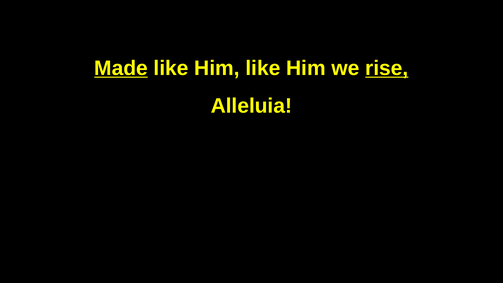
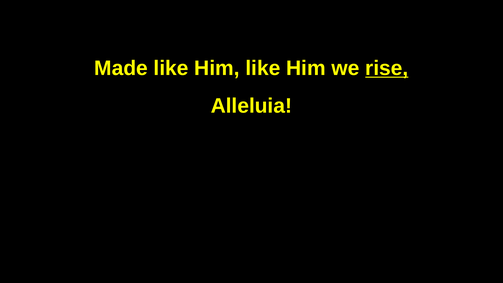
Made underline: present -> none
